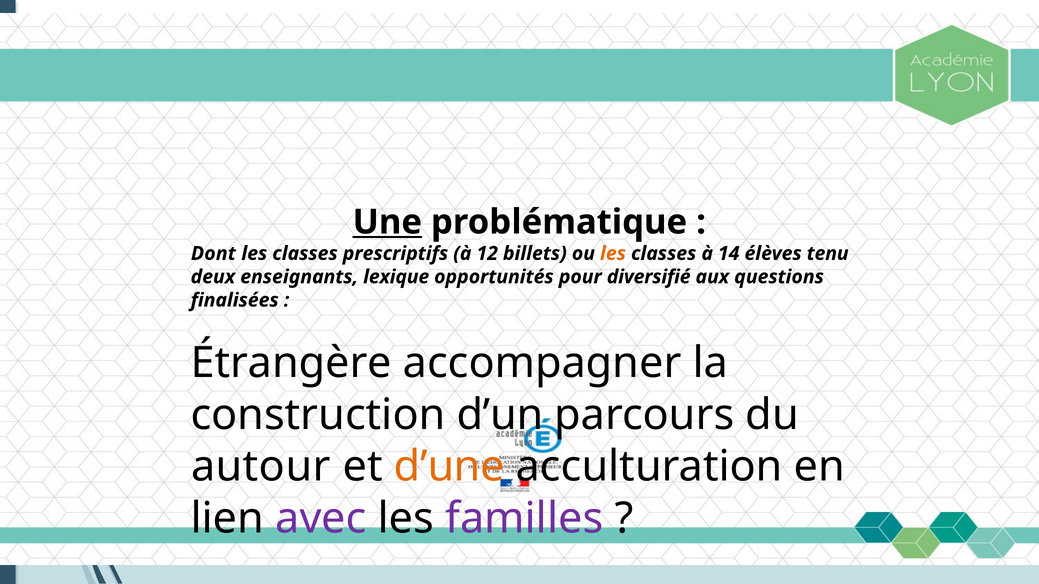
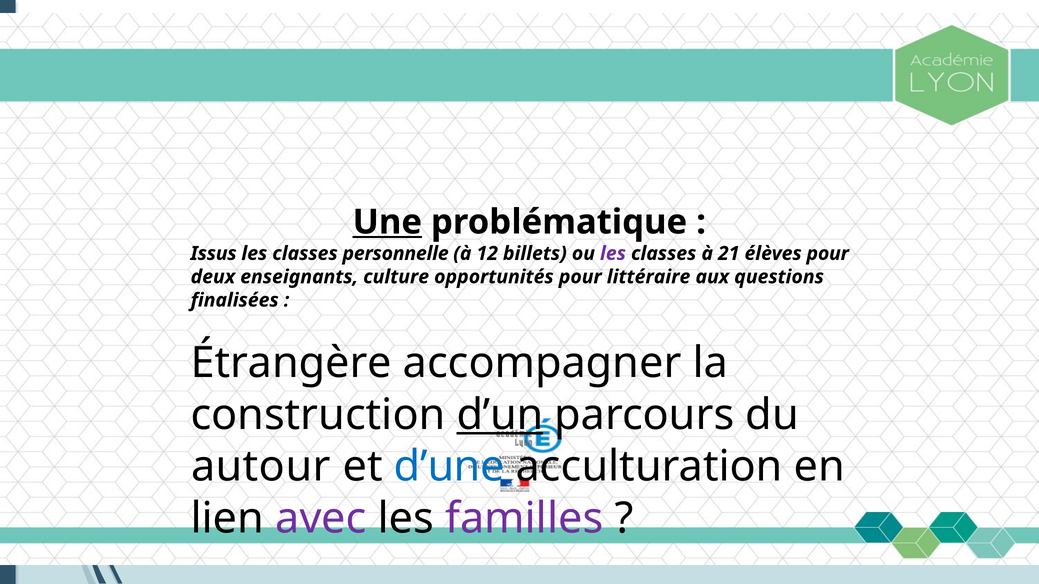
Dont: Dont -> Issus
prescriptifs: prescriptifs -> personnelle
les at (613, 254) colour: orange -> purple
14: 14 -> 21
élèves tenu: tenu -> pour
lexique: lexique -> culture
diversifié: diversifié -> littéraire
d’un underline: none -> present
d’une colour: orange -> blue
